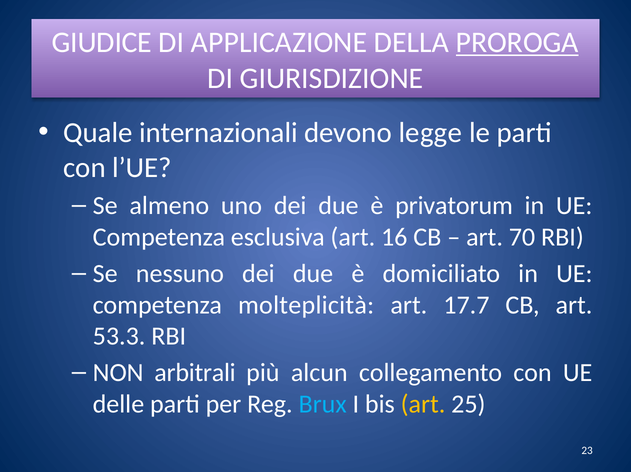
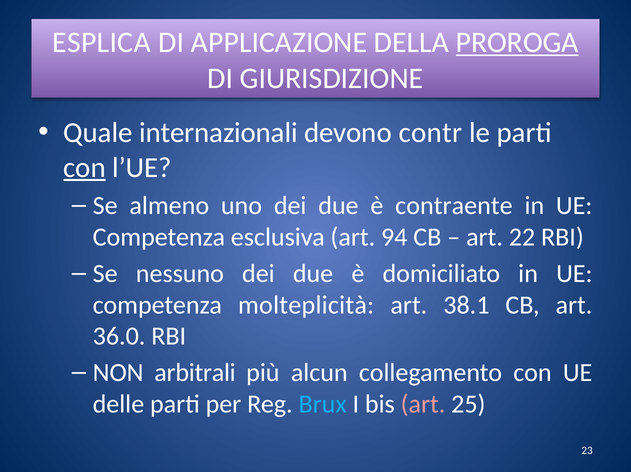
GIUDICE: GIUDICE -> ESPLICA
legge: legge -> contr
con at (85, 167) underline: none -> present
privatorum: privatorum -> contraente
16: 16 -> 94
70: 70 -> 22
17.7: 17.7 -> 38.1
53.3: 53.3 -> 36.0
art at (423, 404) colour: yellow -> pink
